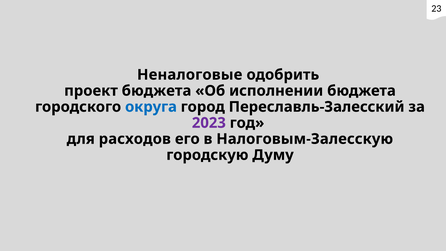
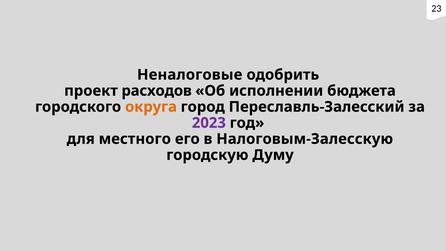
проект бюджета: бюджета -> расходов
округа colour: blue -> orange
расходов: расходов -> местного
